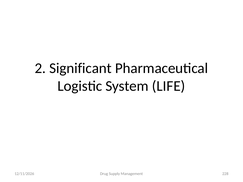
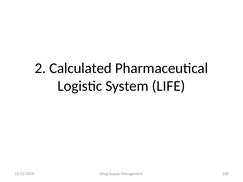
Significant: Significant -> Calculated
